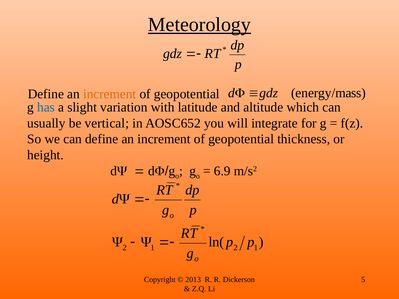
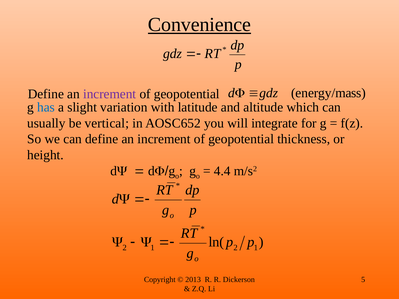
Meteorology: Meteorology -> Convenience
increment at (110, 94) colour: orange -> purple
6.9: 6.9 -> 4.4
